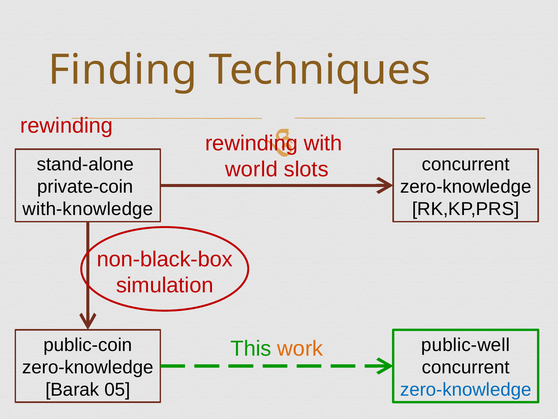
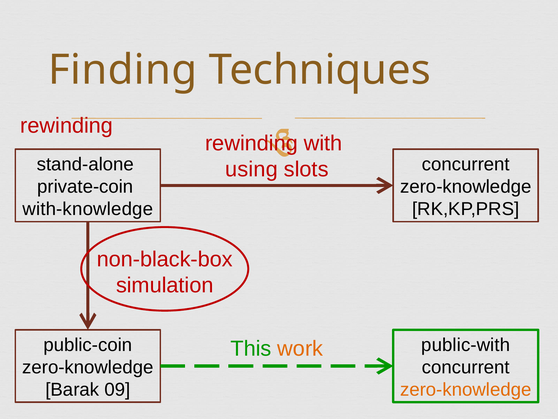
world: world -> using
public-well: public-well -> public-with
05: 05 -> 09
zero-knowledge at (466, 389) colour: blue -> orange
